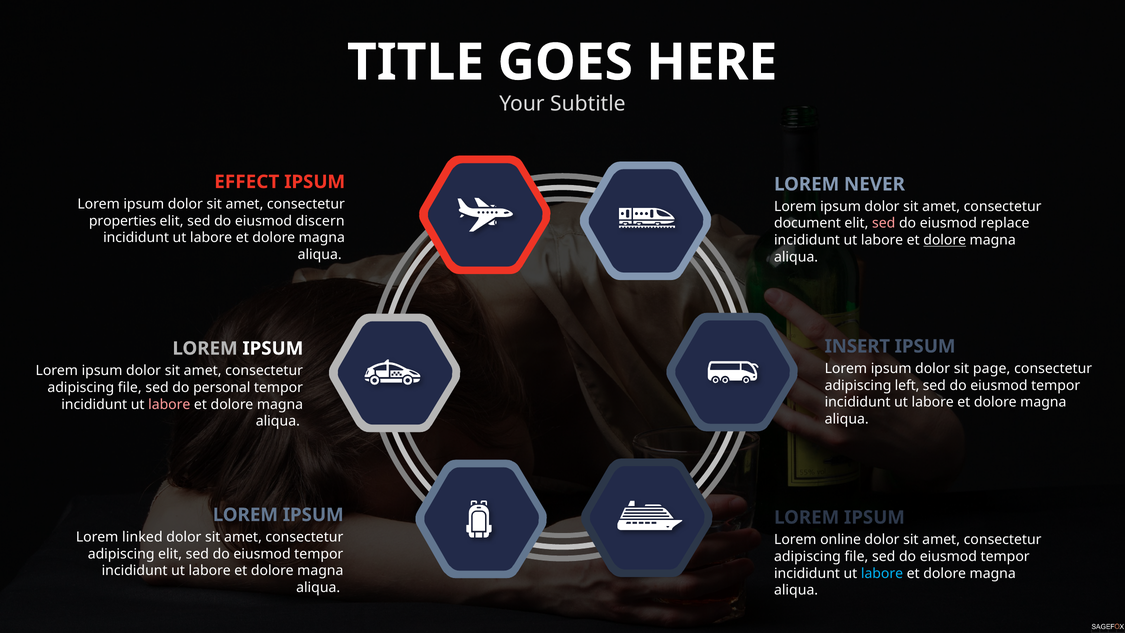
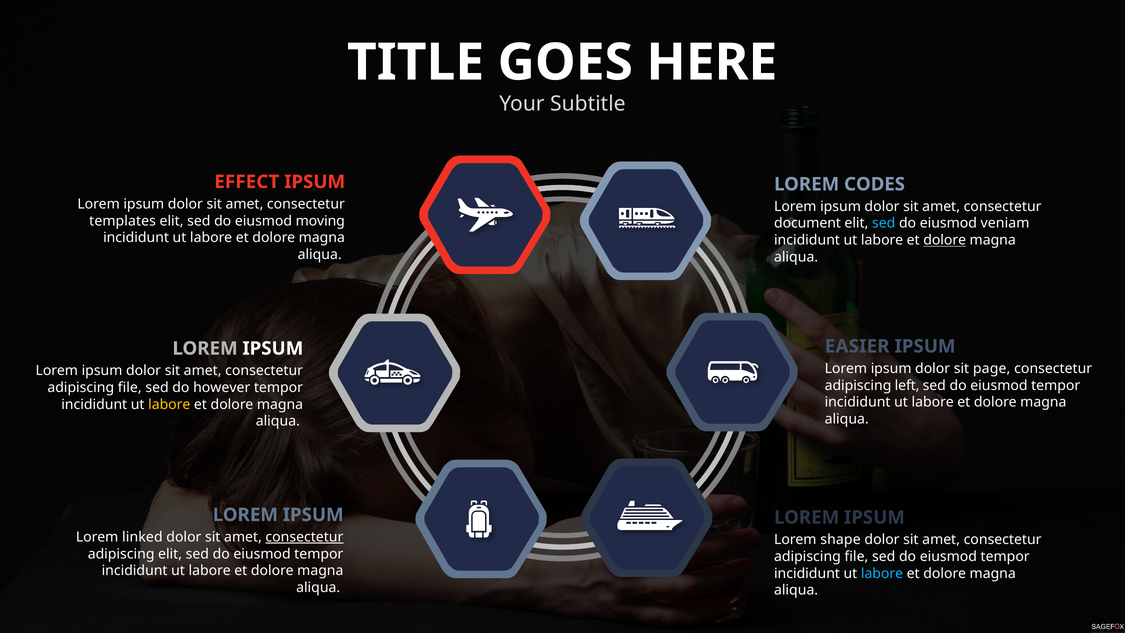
NEVER: NEVER -> CODES
properties: properties -> templates
discern: discern -> moving
sed at (884, 223) colour: pink -> light blue
replace: replace -> veniam
INSERT: INSERT -> EASIER
personal: personal -> however
labore at (169, 404) colour: pink -> yellow
consectetur at (304, 537) underline: none -> present
online: online -> shape
